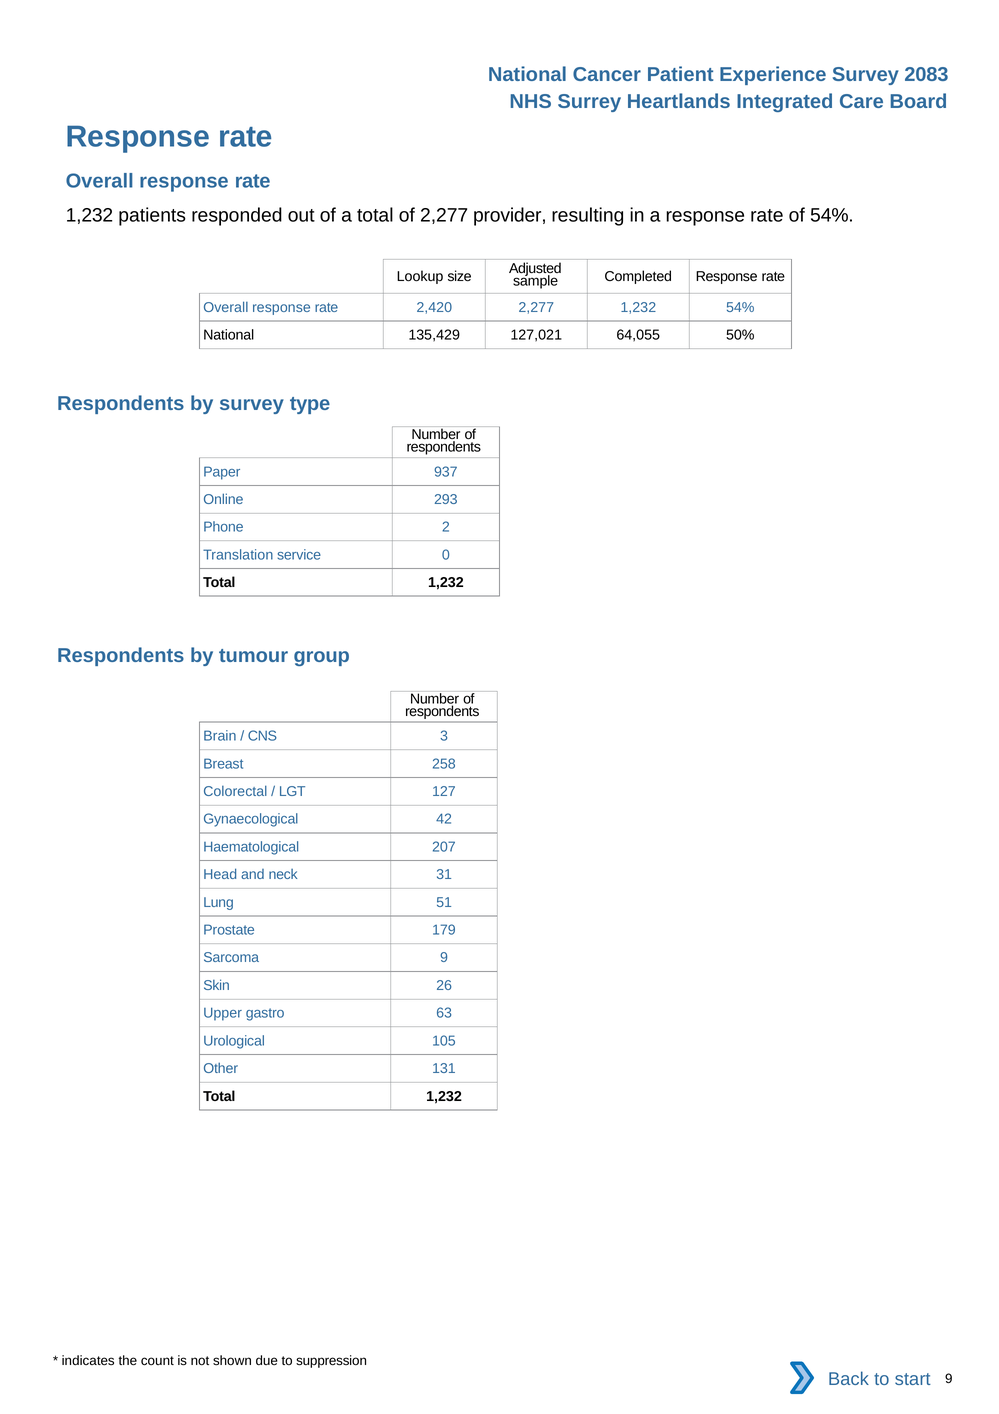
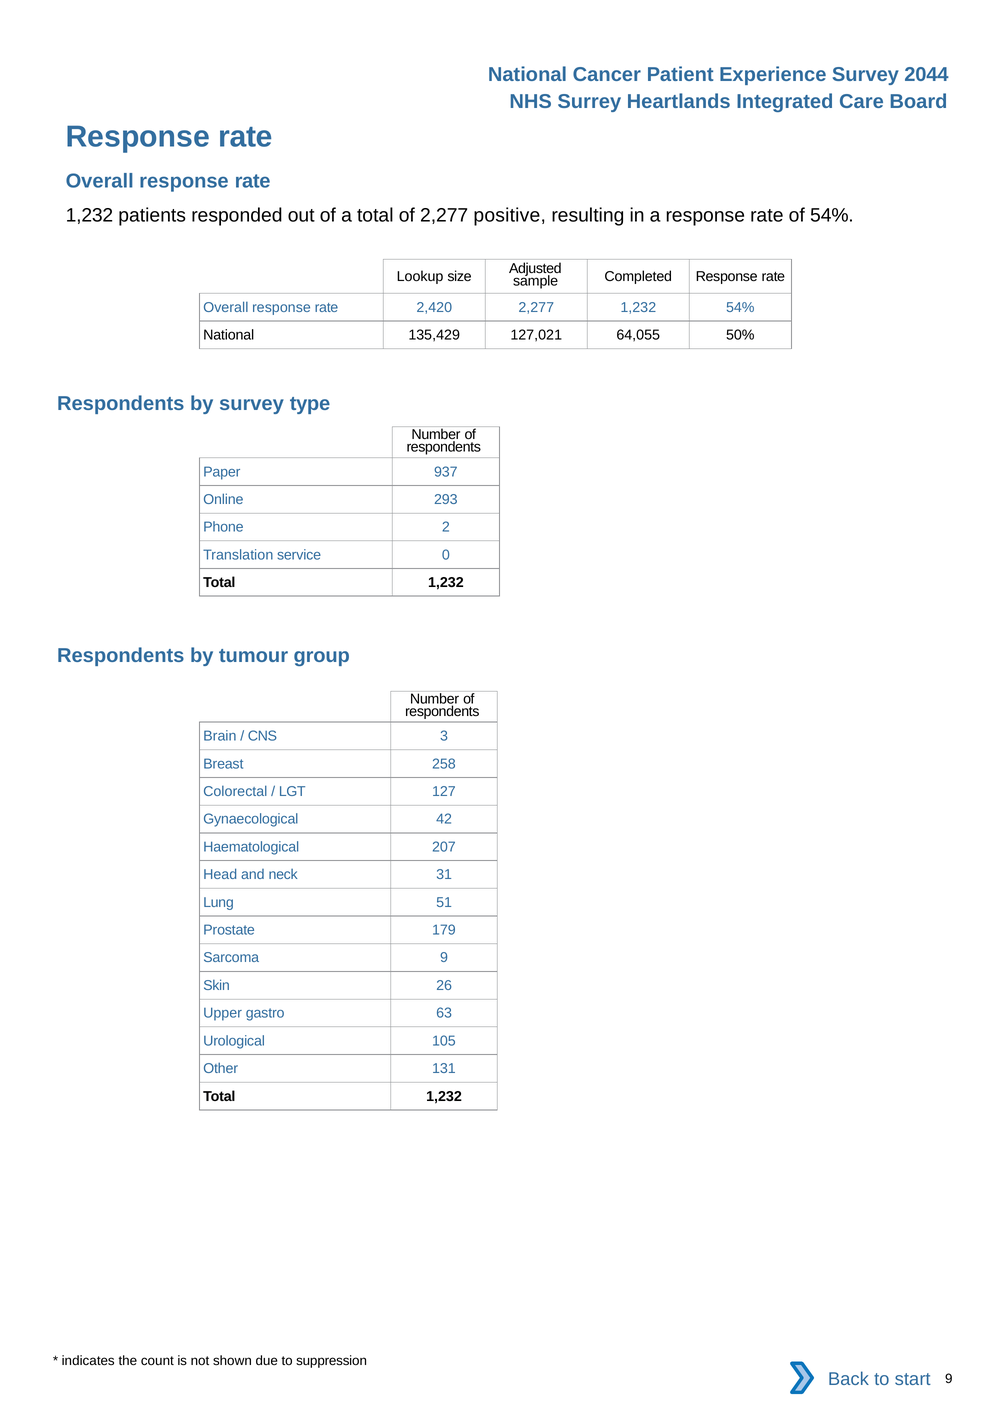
2083: 2083 -> 2044
provider: provider -> positive
